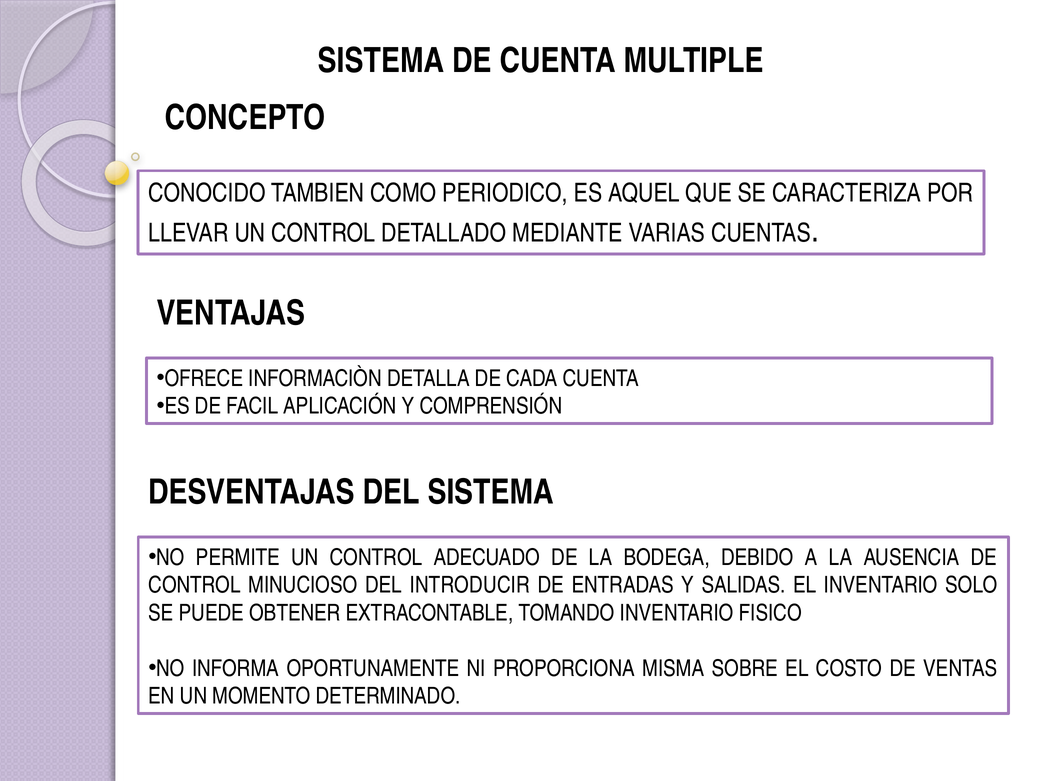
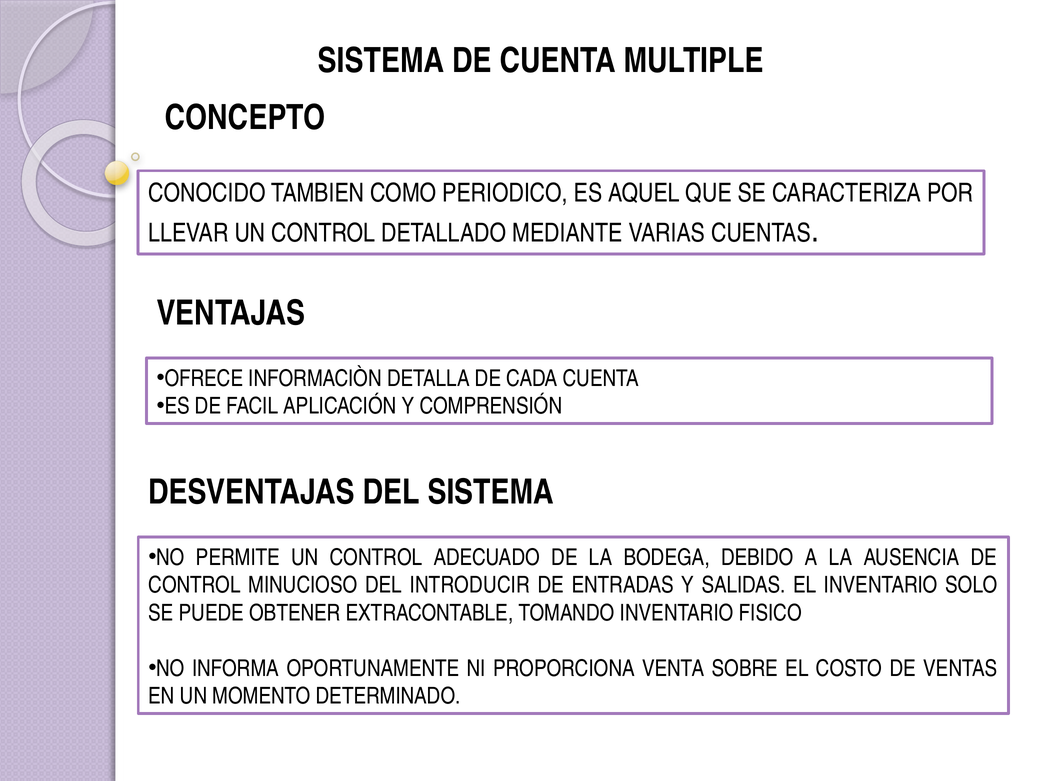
MISMA: MISMA -> VENTA
